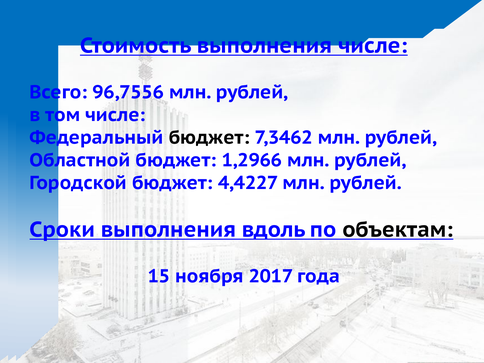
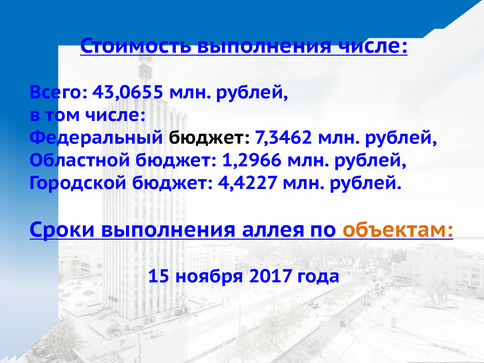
96,7556: 96,7556 -> 43,0655
вдоль: вдоль -> аллея
объектам colour: black -> orange
